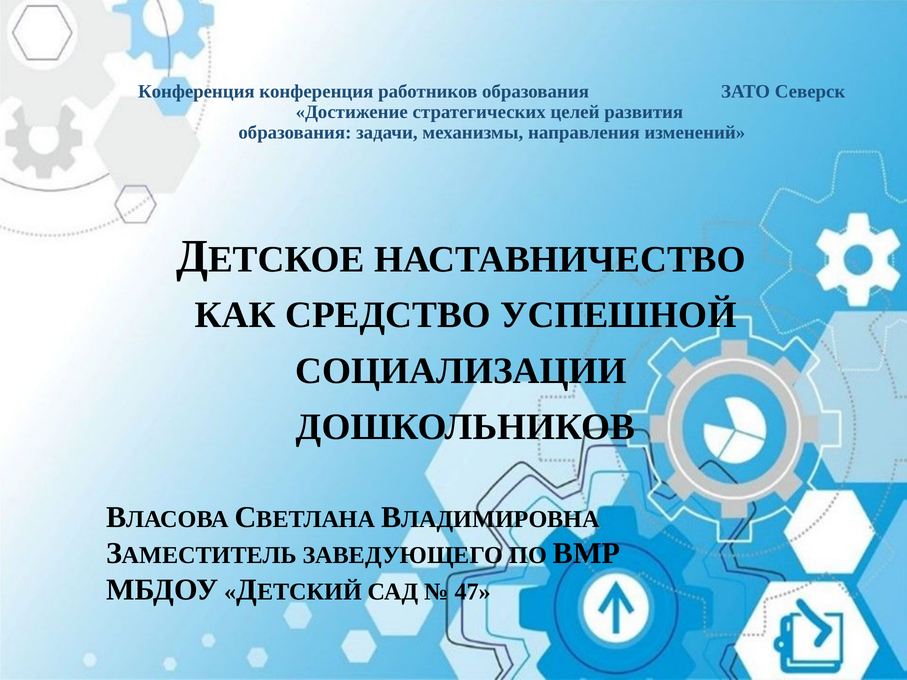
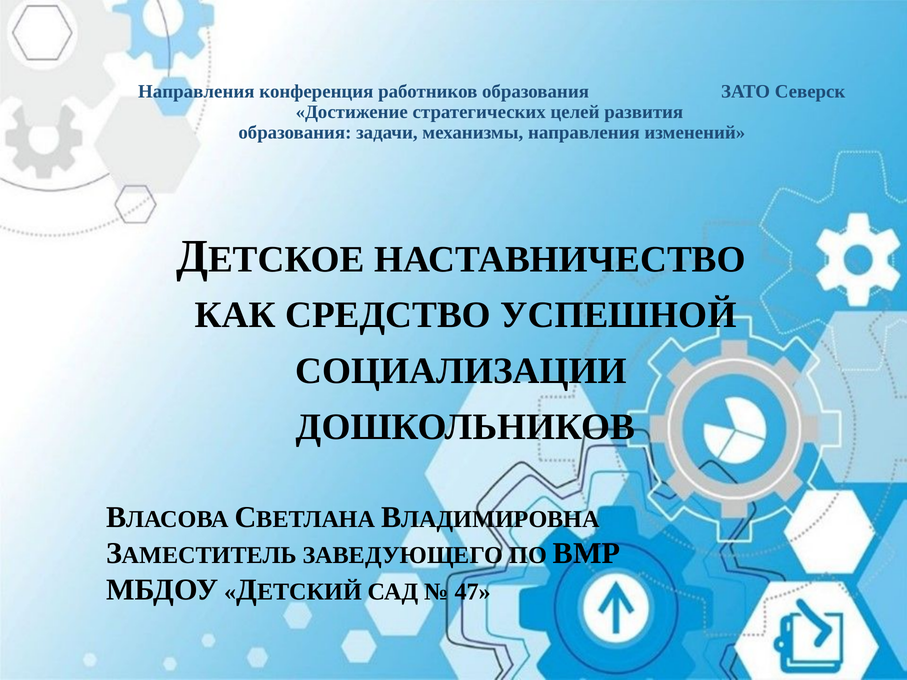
Конференция at (196, 92): Конференция -> Направления
